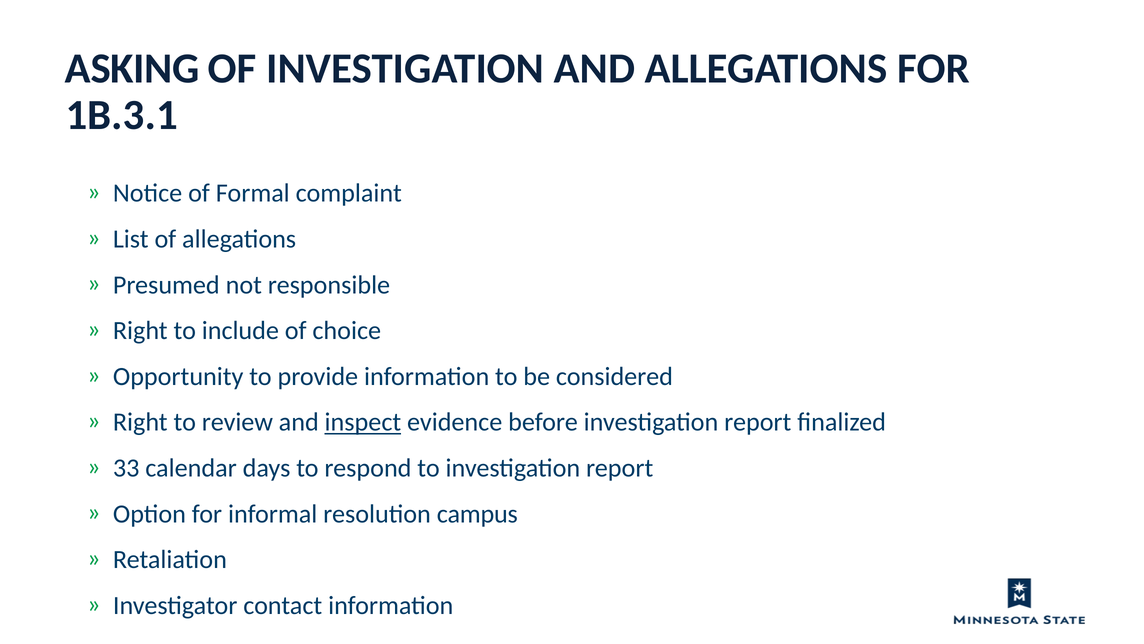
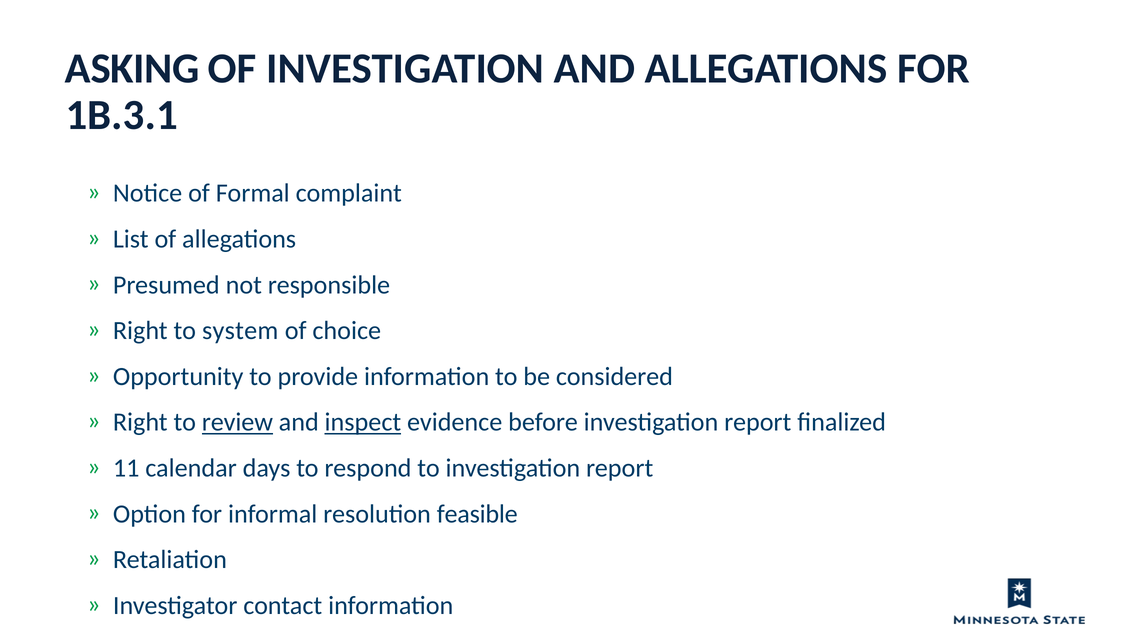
include: include -> system
review underline: none -> present
33: 33 -> 11
campus: campus -> feasible
